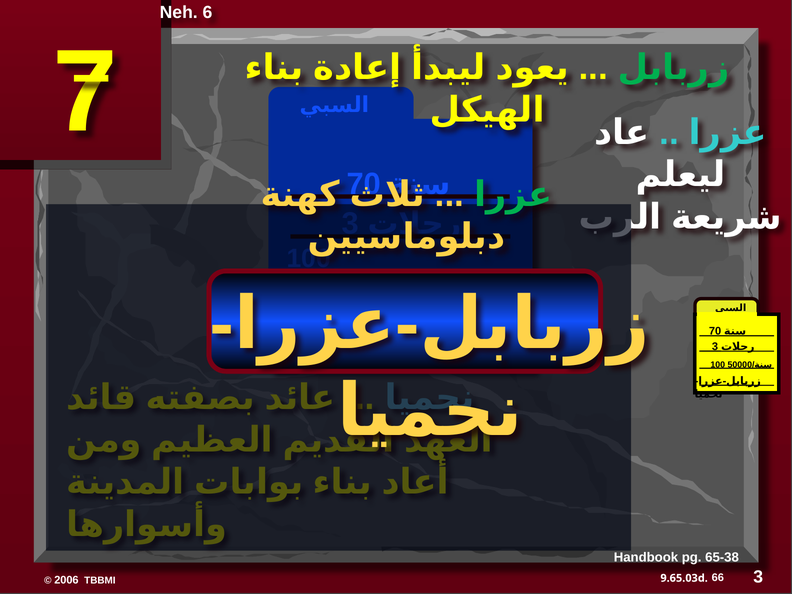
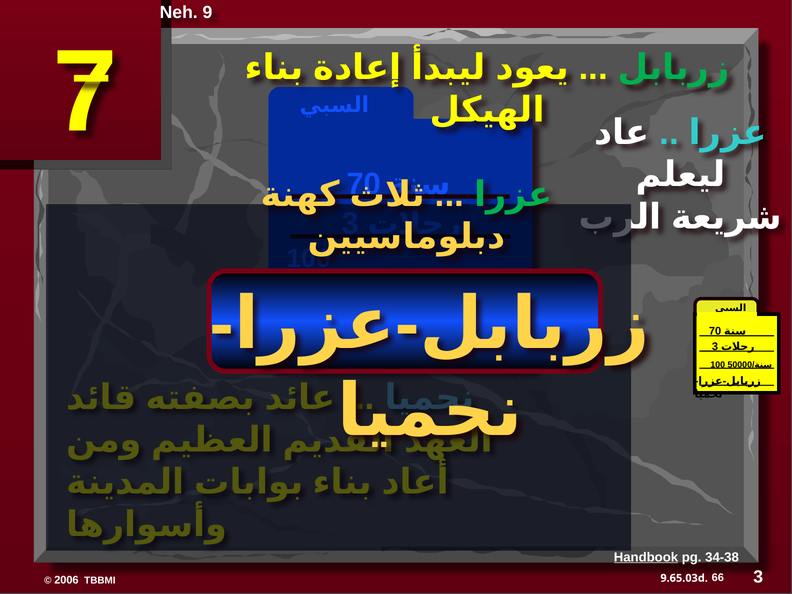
6: 6 -> 9
Handbook underline: none -> present
65-38: 65-38 -> 34-38
